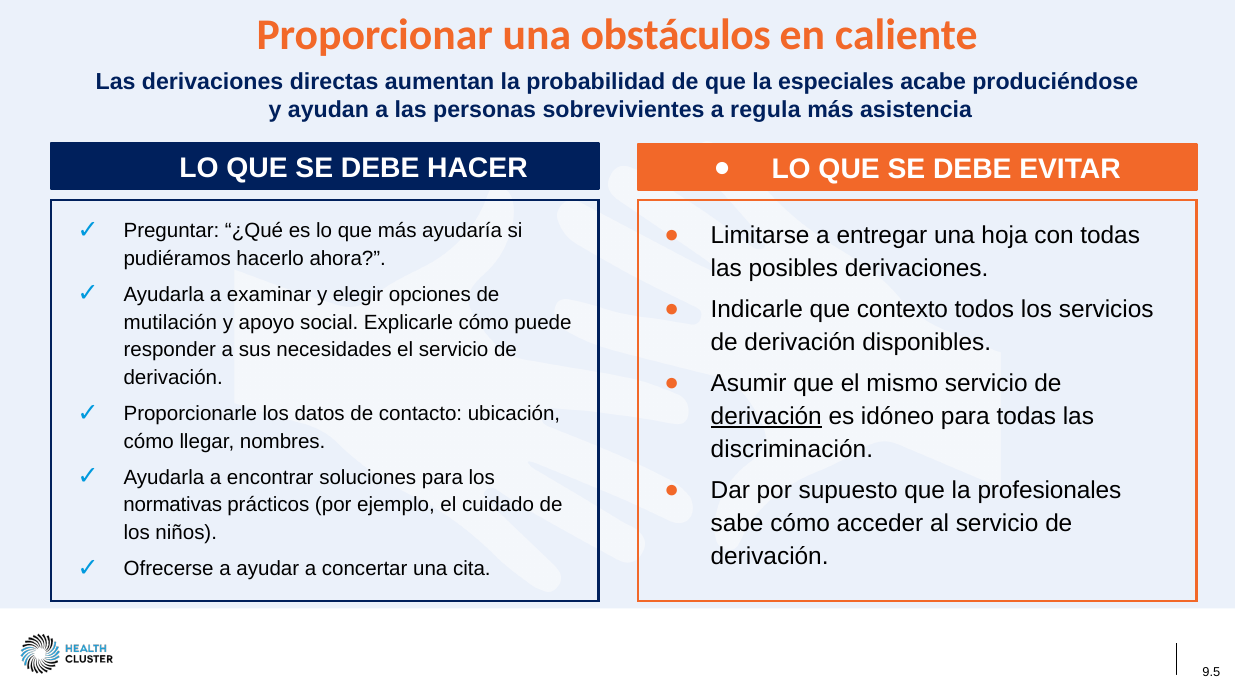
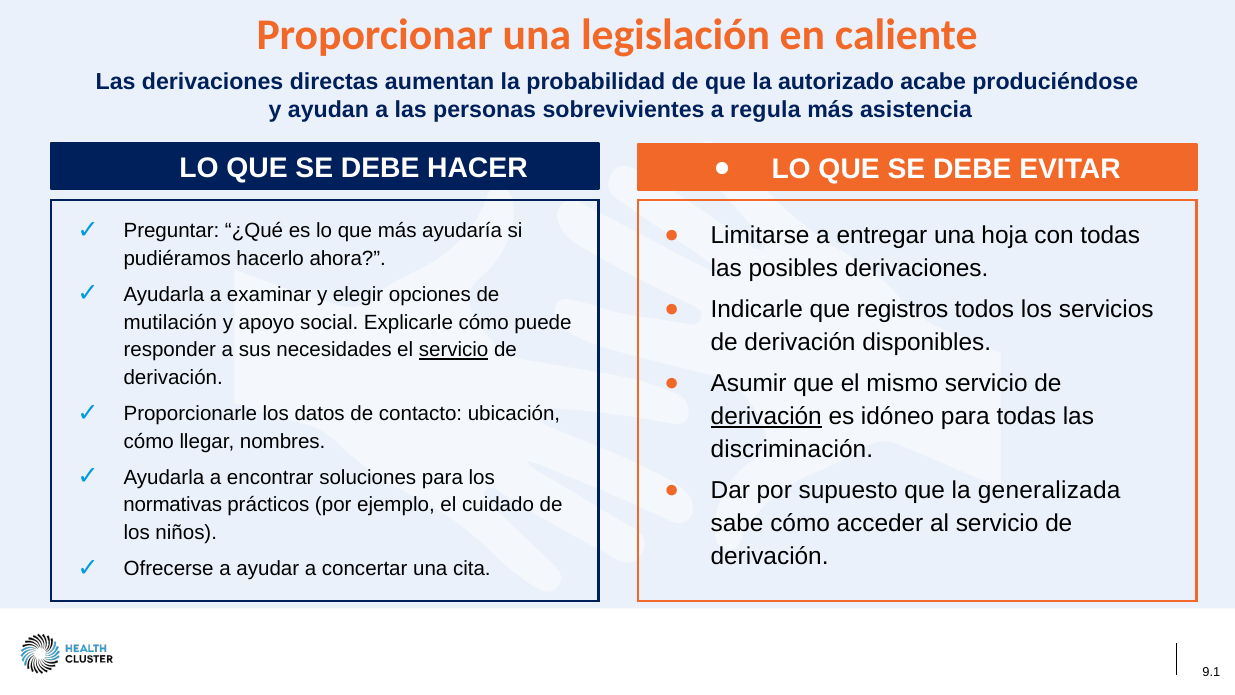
obstáculos: obstáculos -> legislación
especiales: especiales -> autorizado
contexto: contexto -> registros
servicio at (454, 350) underline: none -> present
profesionales: profesionales -> generalizada
9.5: 9.5 -> 9.1
